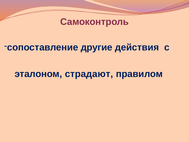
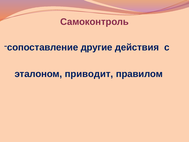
страдают: страдают -> приводит
